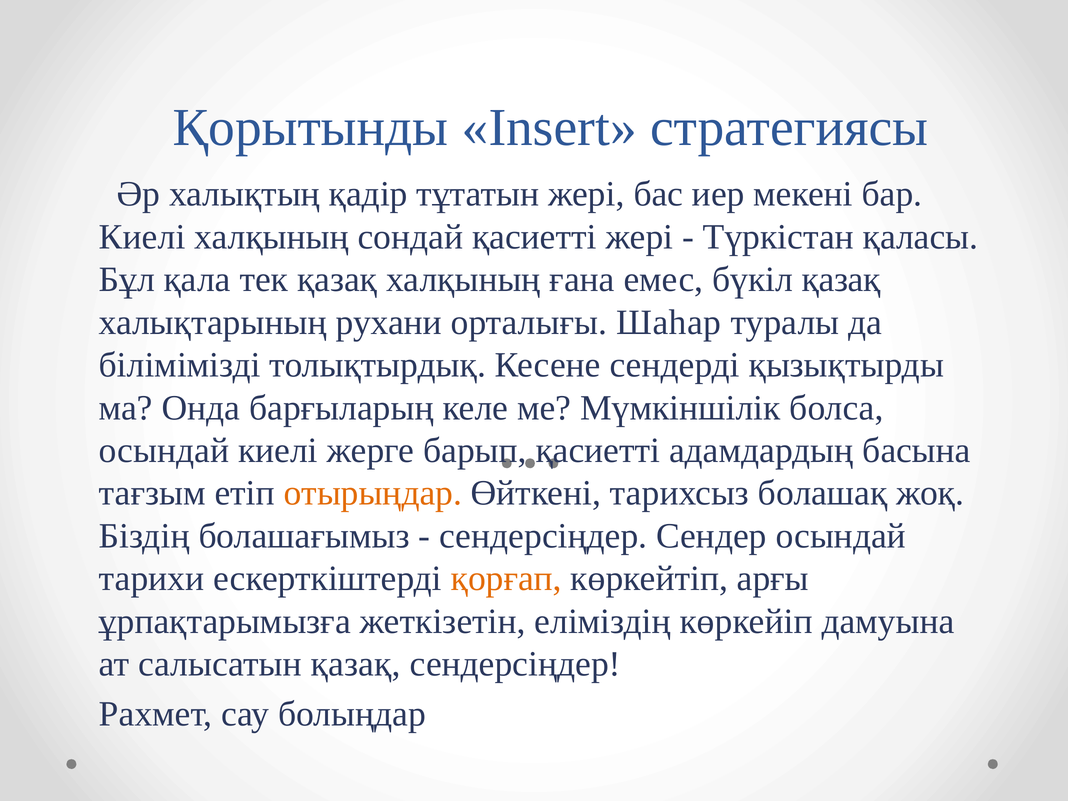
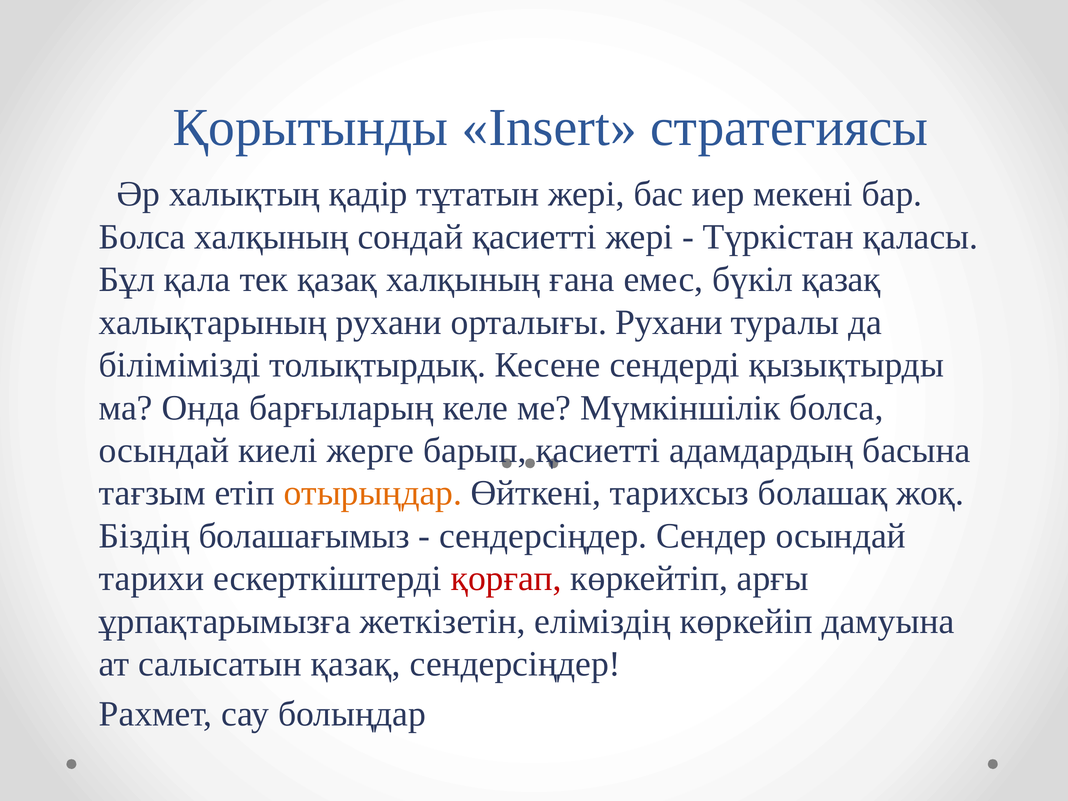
Киелі at (142, 237): Киелі -> Болса
орталығы Шаһар: Шаһар -> Рухани
қорғап colour: orange -> red
